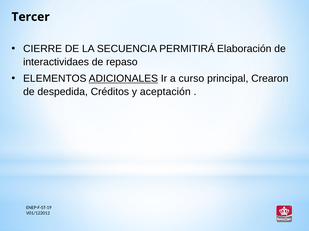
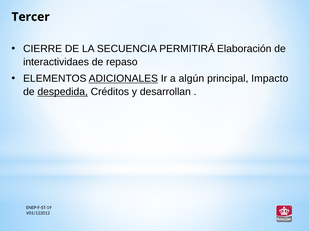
curso: curso -> algún
Crearon: Crearon -> Impacto
despedida underline: none -> present
aceptación: aceptación -> desarrollan
